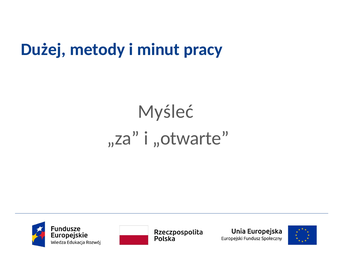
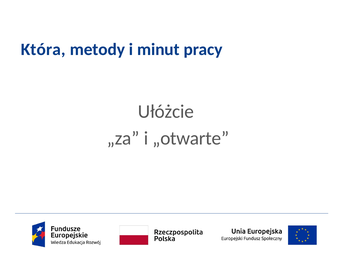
Dużej: Dużej -> Która
Myśleć: Myśleć -> Ułóżcie
